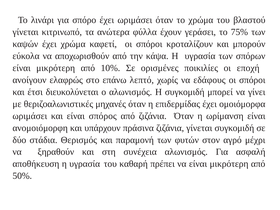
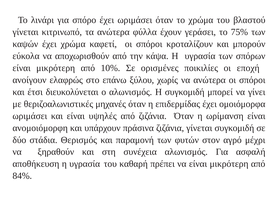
λεπτό: λεπτό -> ξύλου
να εδάφους: εδάφους -> ανώτερα
σπόρος: σπόρος -> υψηλές
50%: 50% -> 84%
